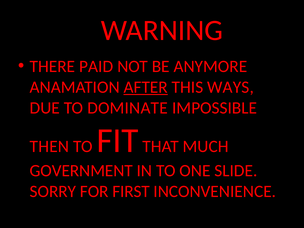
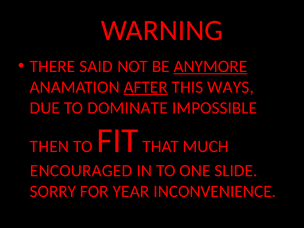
PAID: PAID -> SAID
ANYMORE underline: none -> present
GOVERNMENT: GOVERNMENT -> ENCOURAGED
FIRST: FIRST -> YEAR
